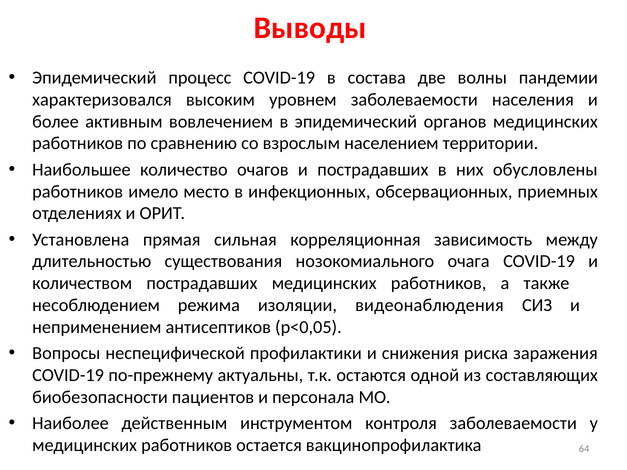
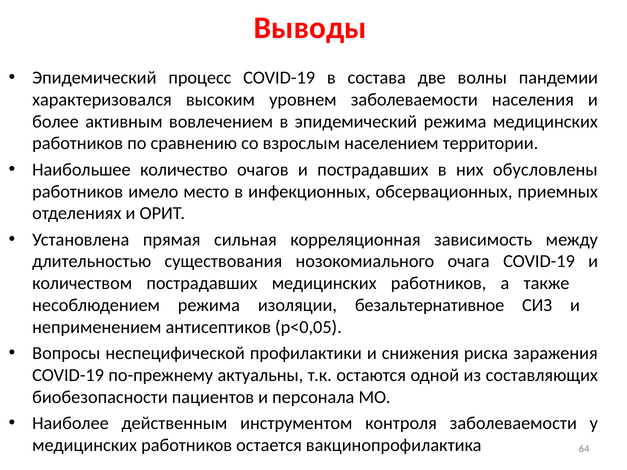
эпидемический органов: органов -> режима
видеонаблюдения: видеонаблюдения -> безальтернативное
